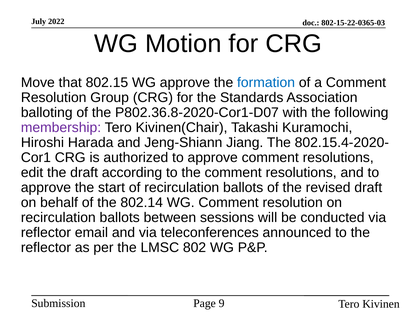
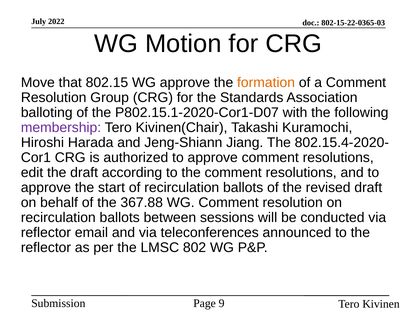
formation colour: blue -> orange
P802.36.8-2020-Cor1-D07: P802.36.8-2020-Cor1-D07 -> P802.15.1-2020-Cor1-D07
802.14: 802.14 -> 367.88
